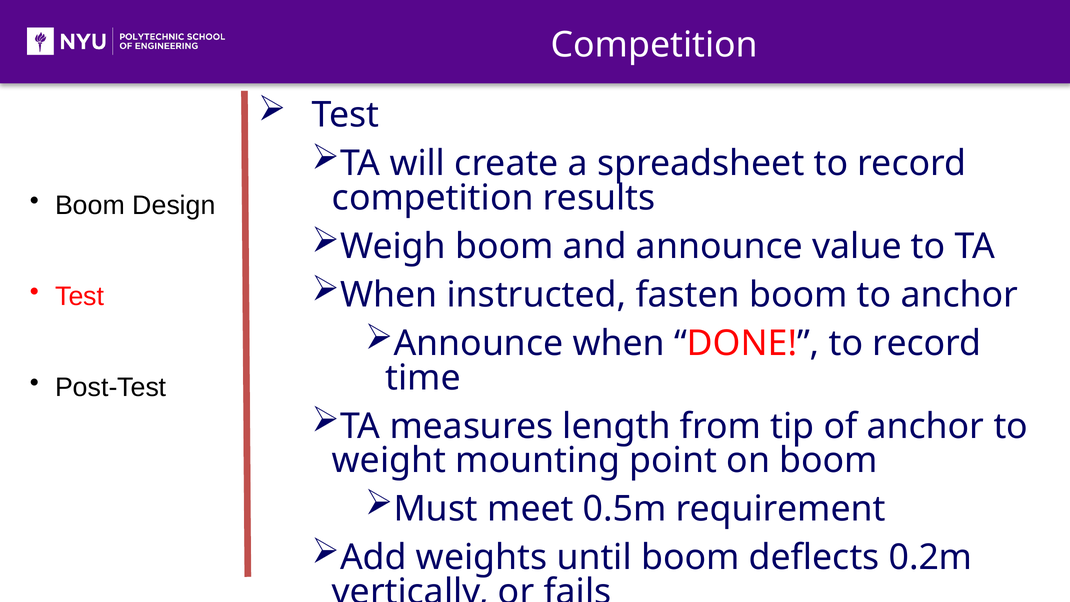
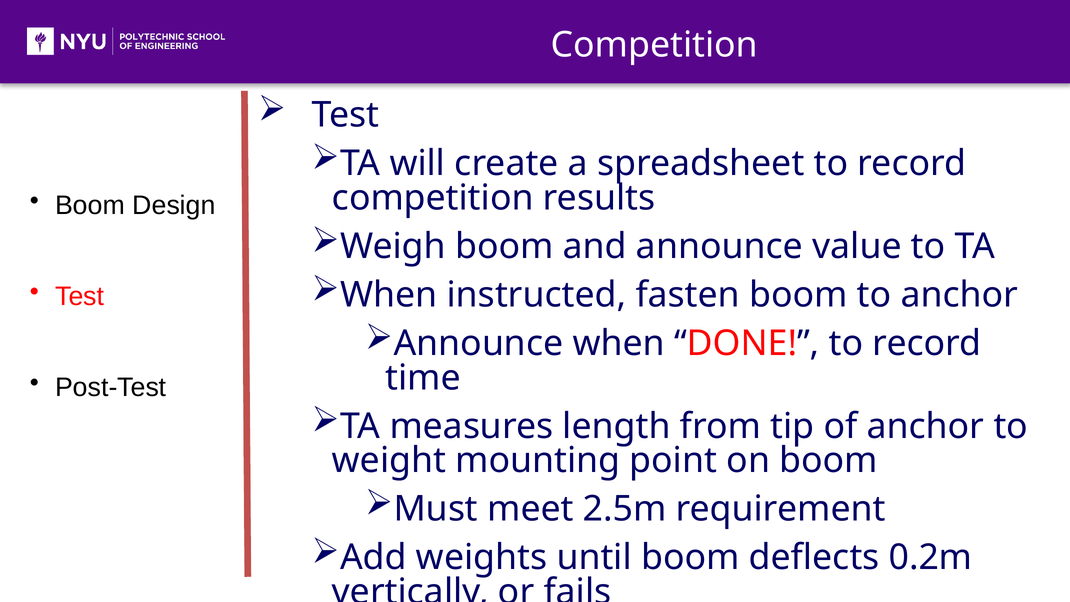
0.5m: 0.5m -> 2.5m
